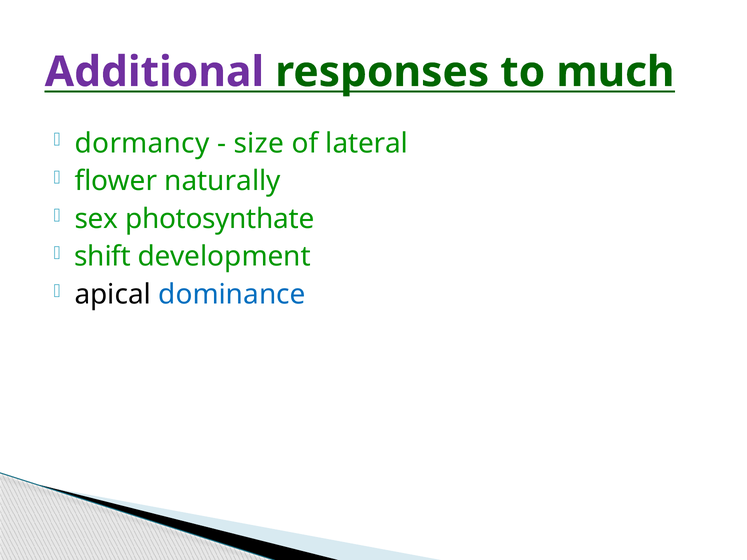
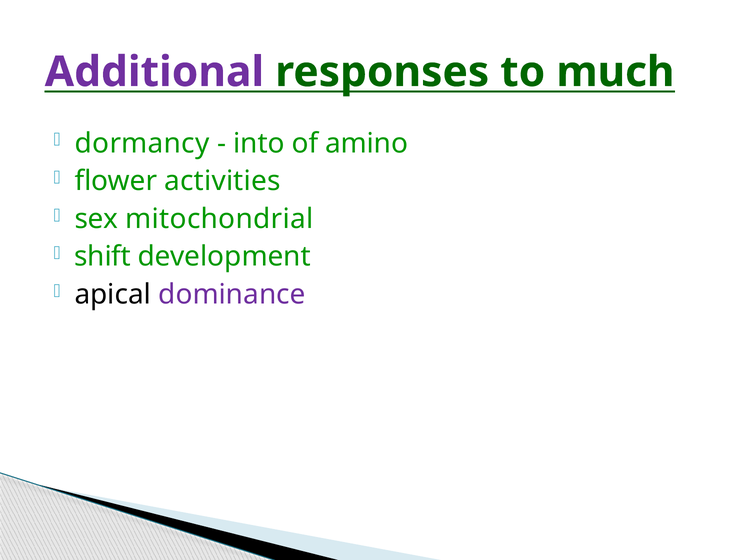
size: size -> into
lateral: lateral -> amino
naturally: naturally -> activities
photosynthate: photosynthate -> mitochondrial
dominance colour: blue -> purple
